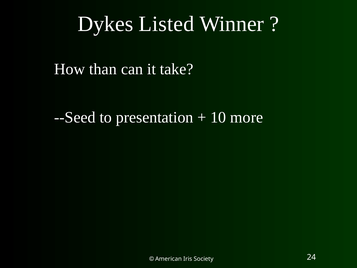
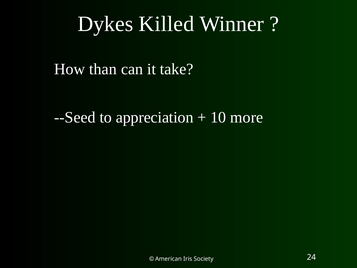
Listed: Listed -> Killed
presentation: presentation -> appreciation
